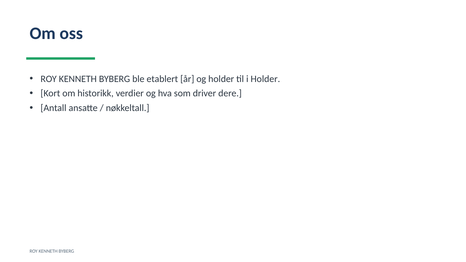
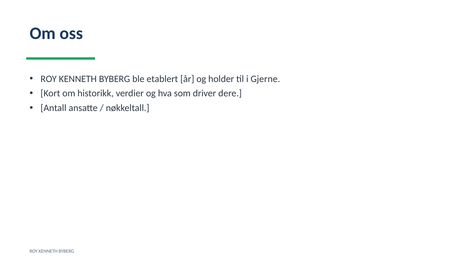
i Holder: Holder -> Gjerne
